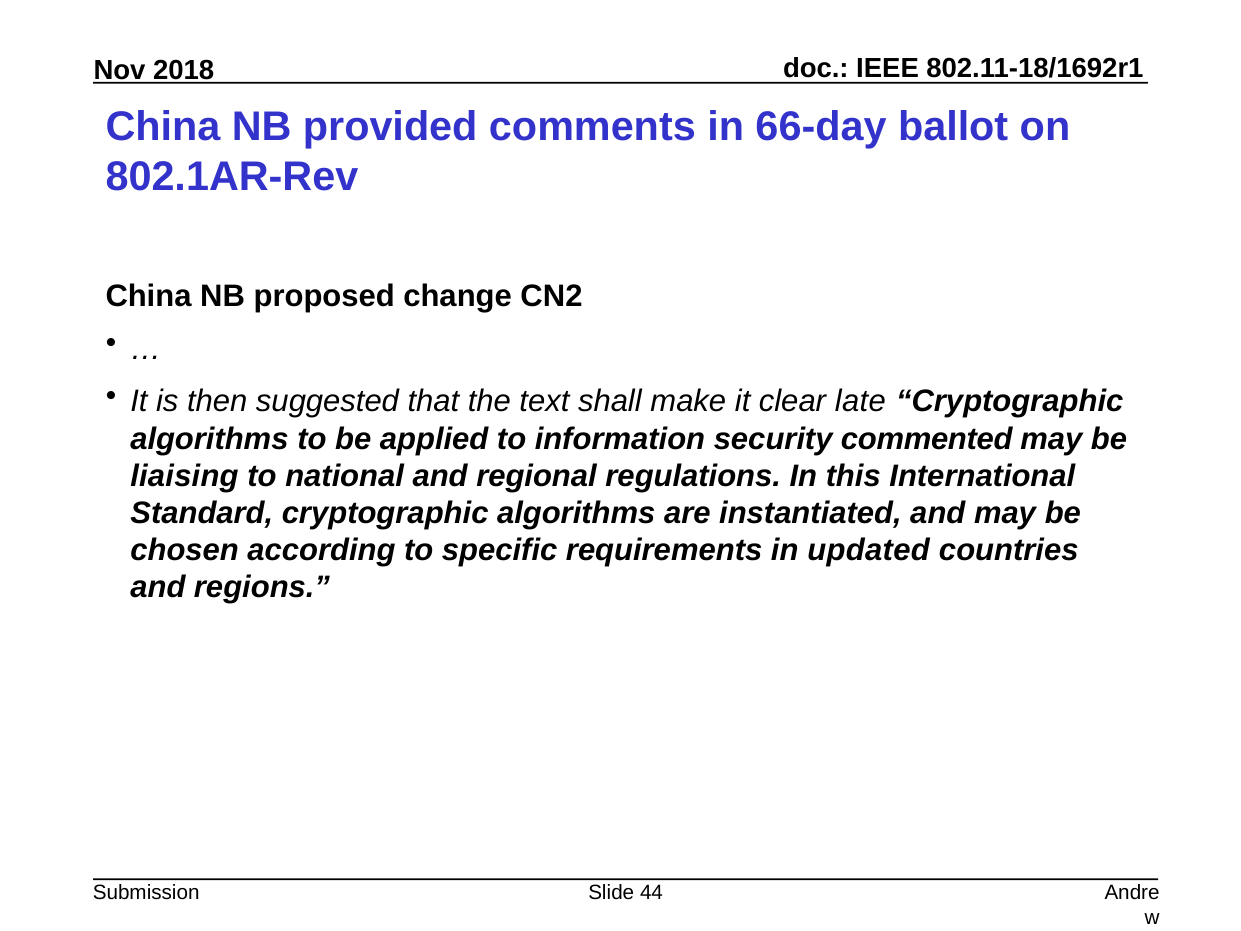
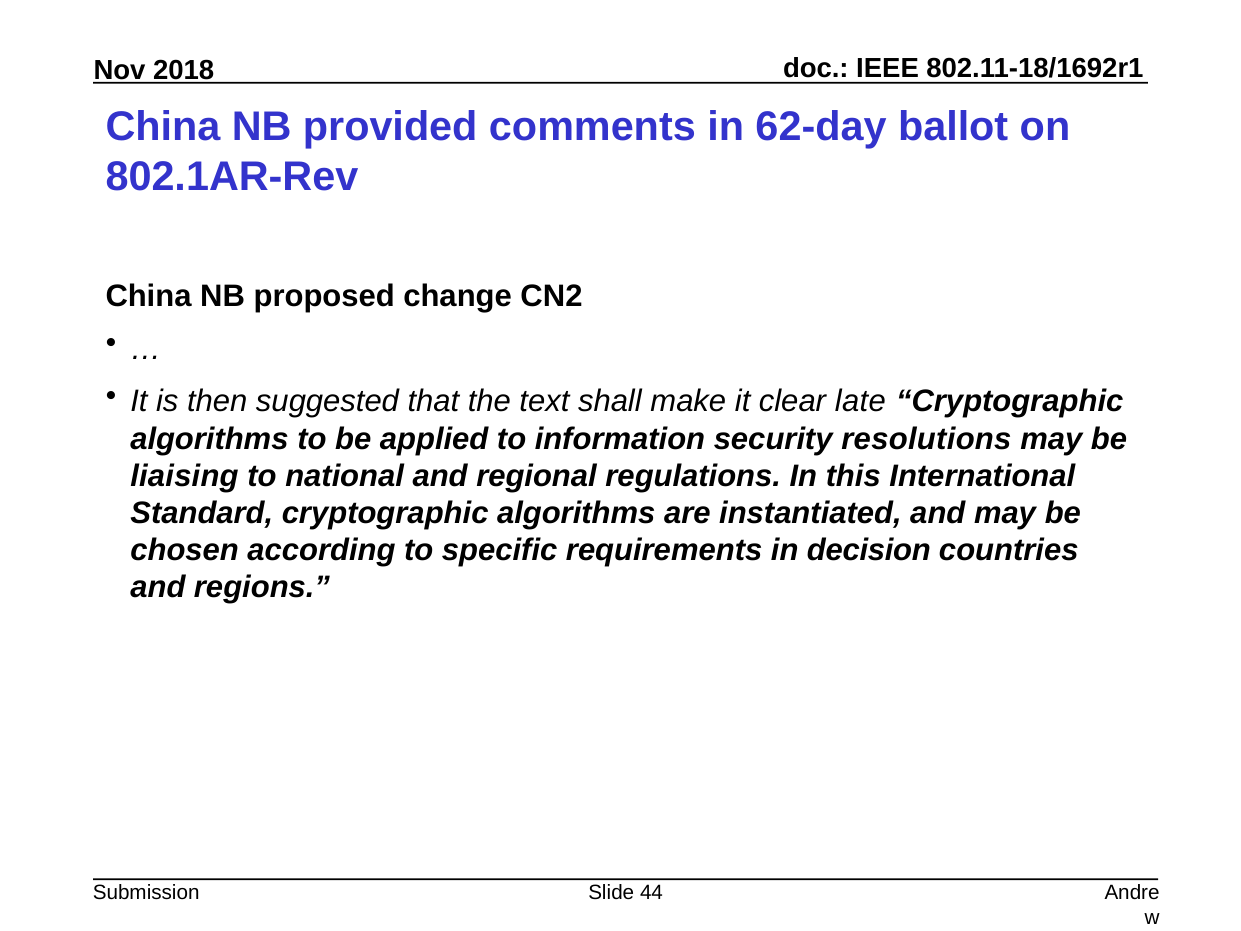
66-day: 66-day -> 62-day
commented: commented -> resolutions
updated: updated -> decision
